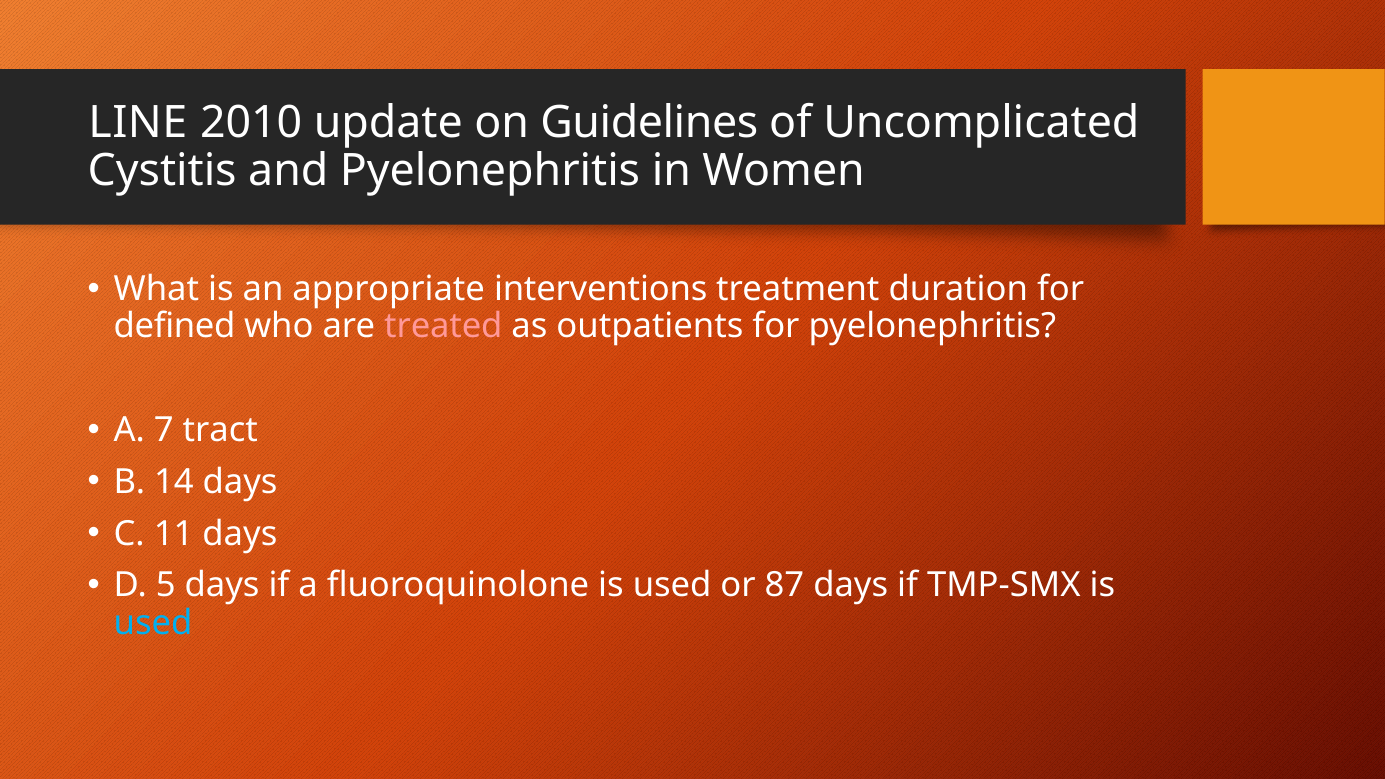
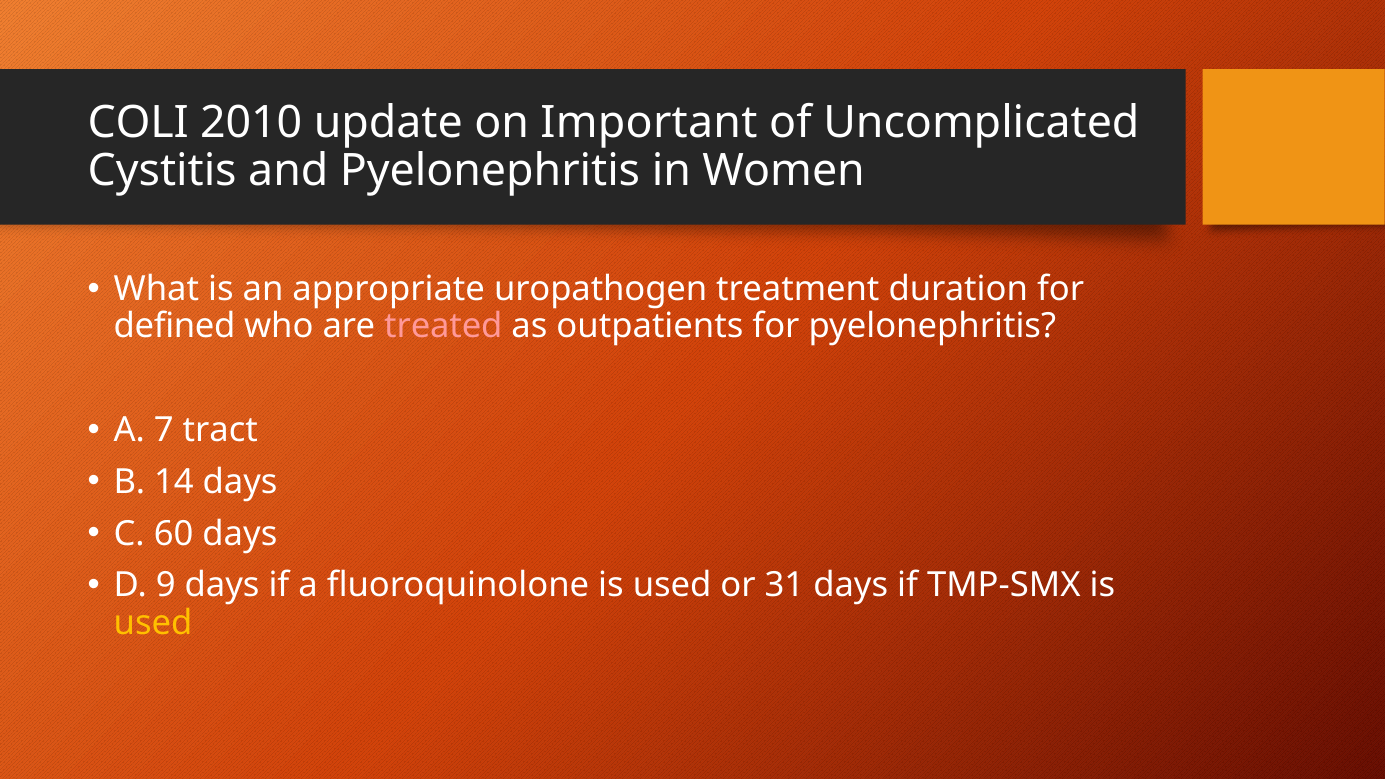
LINE: LINE -> COLI
Guidelines: Guidelines -> Important
interventions: interventions -> uropathogen
11: 11 -> 60
5: 5 -> 9
87: 87 -> 31
used at (153, 623) colour: light blue -> yellow
